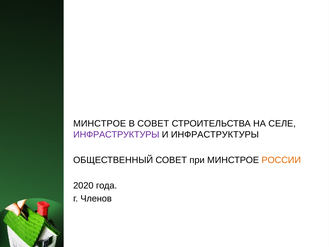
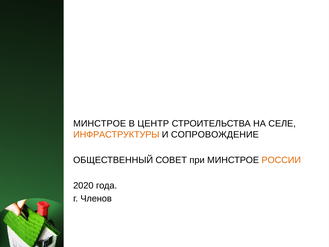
В СОВЕТ: СОВЕТ -> ЦЕНТР
ИНФРАСТРУКТУРЫ at (116, 134) colour: purple -> orange
И ИНФРАСТРУКТУРЫ: ИНФРАСТРУКТУРЫ -> СОПРОВОЖДЕНИЕ
